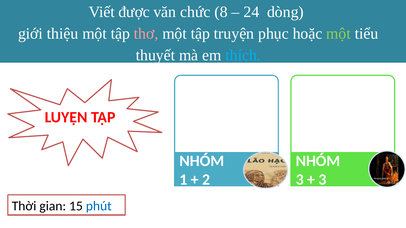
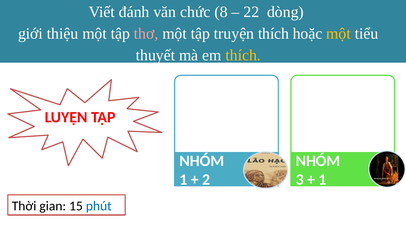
được: được -> đánh
24: 24 -> 22
truyện phục: phục -> thích
một at (339, 34) colour: light green -> yellow
thích at (243, 56) colour: light blue -> yellow
3 at (323, 180): 3 -> 1
